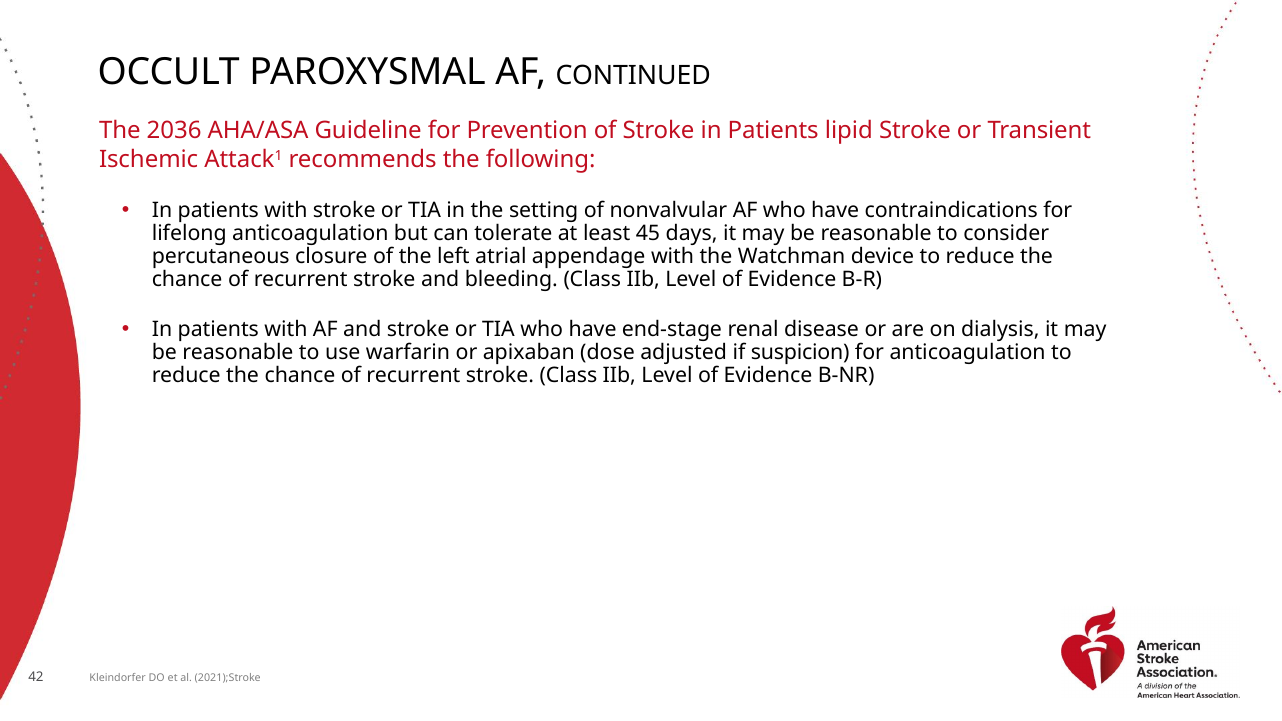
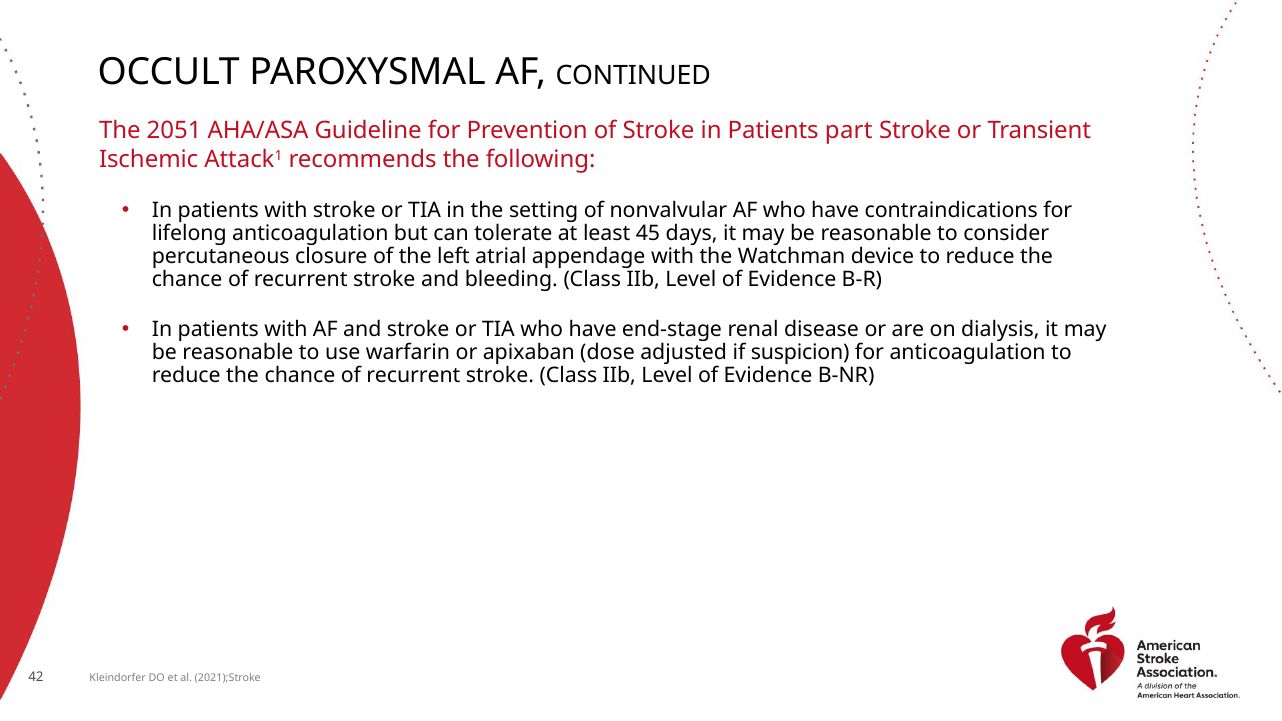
2036: 2036 -> 2051
lipid: lipid -> part
